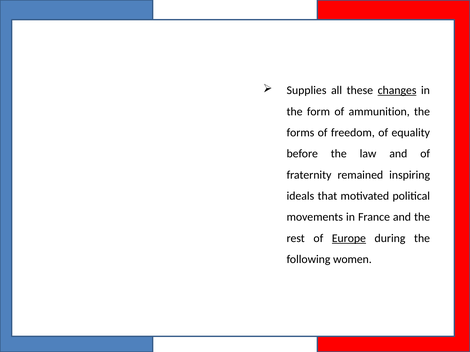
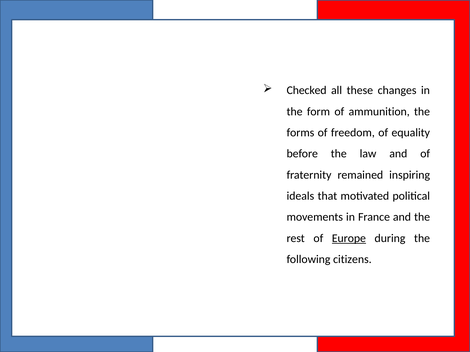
Supplies: Supplies -> Checked
changes underline: present -> none
women: women -> citizens
